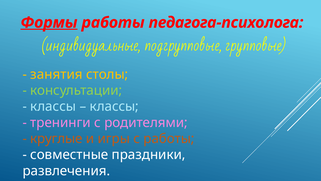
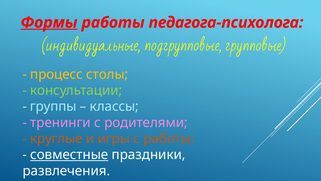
занятия: занятия -> процесс
классы at (53, 106): классы -> группы
совместные underline: none -> present
